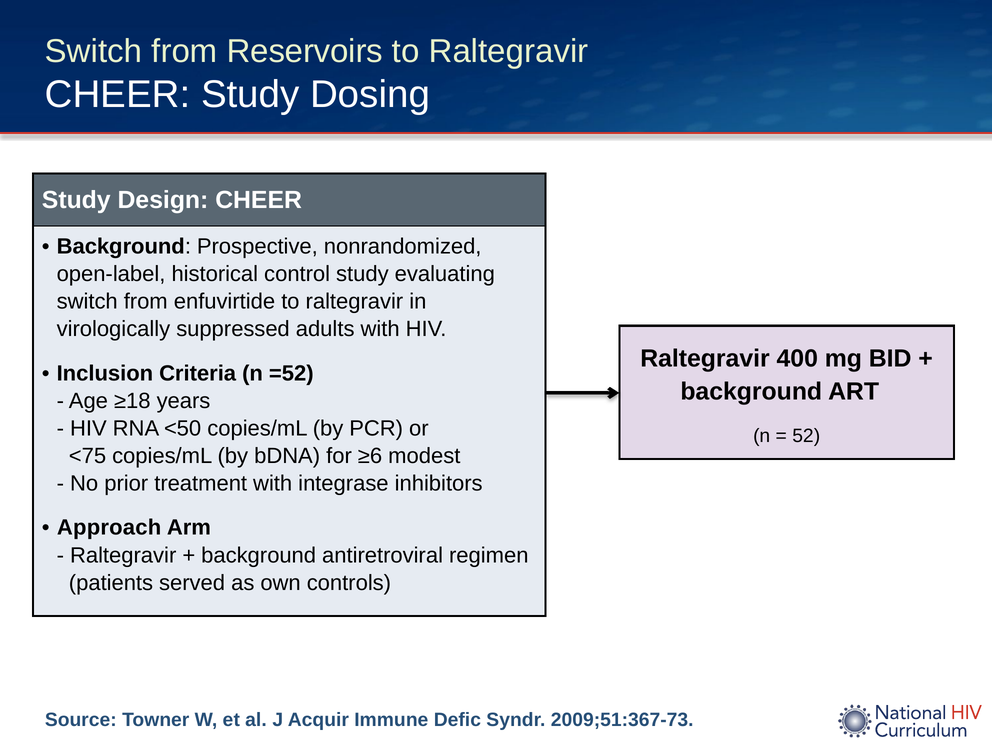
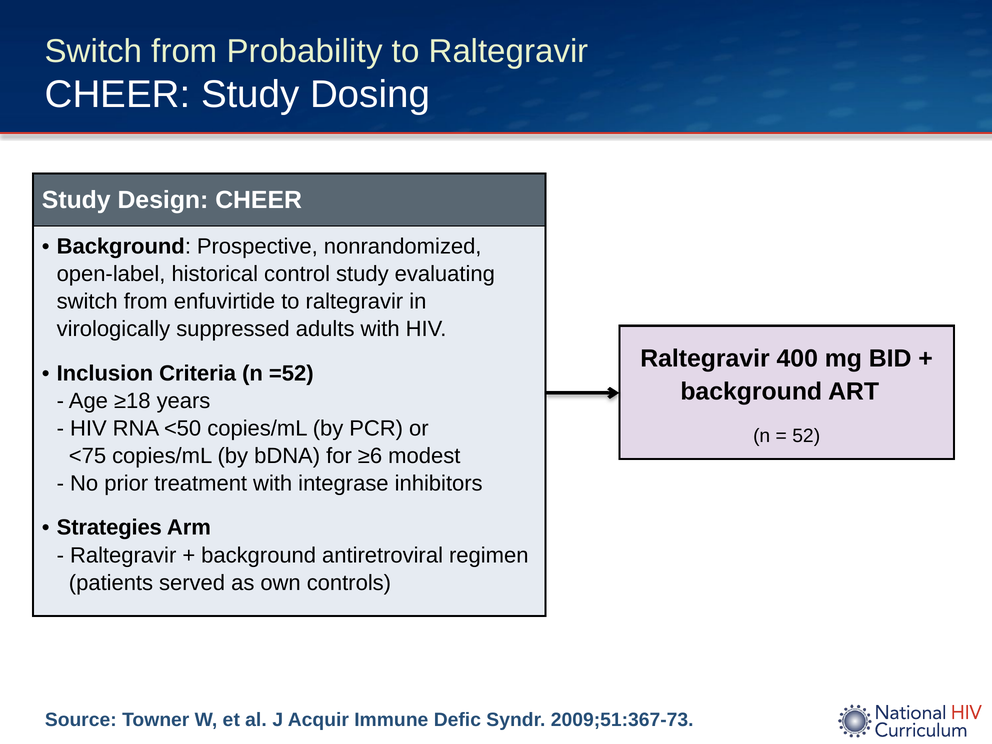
Reservoirs: Reservoirs -> Probability
Approach: Approach -> Strategies
